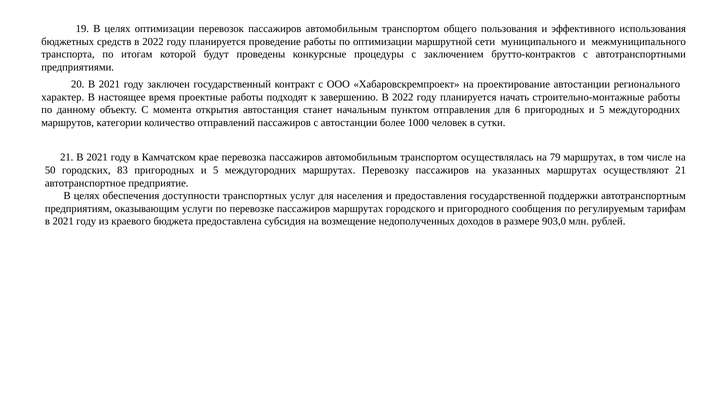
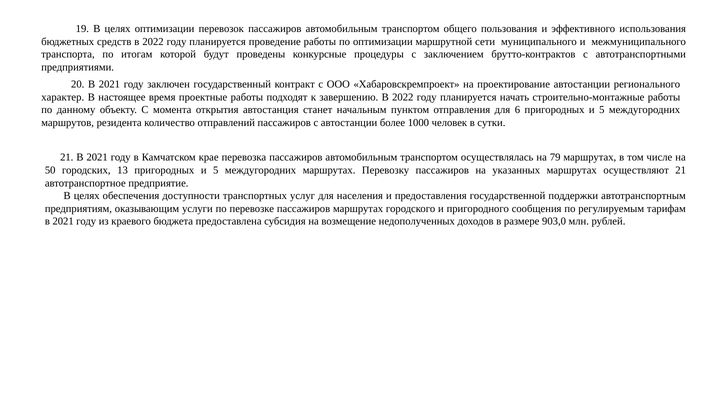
категории: категории -> резидента
83: 83 -> 13
